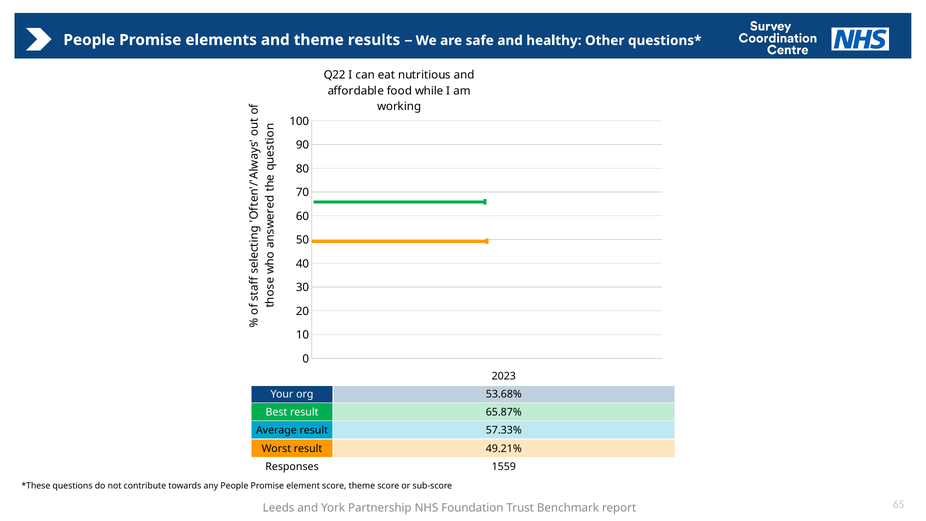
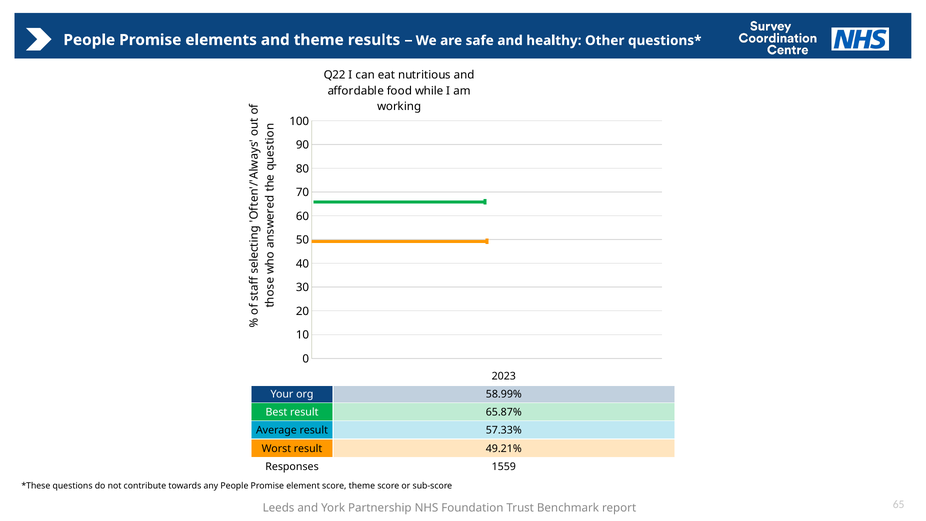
53.68%: 53.68% -> 58.99%
